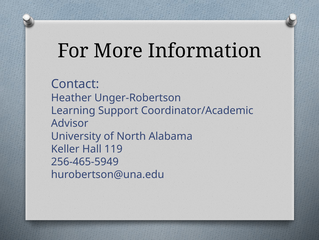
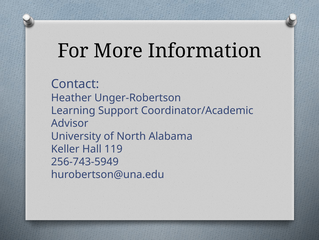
256-465-5949: 256-465-5949 -> 256-743-5949
